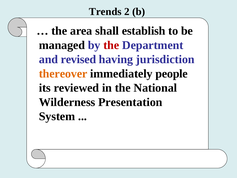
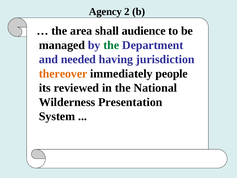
Trends: Trends -> Agency
establish: establish -> audience
the at (111, 45) colour: red -> green
revised: revised -> needed
